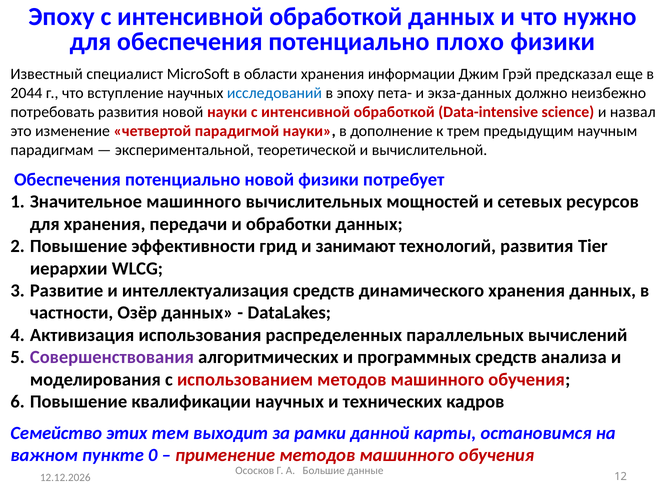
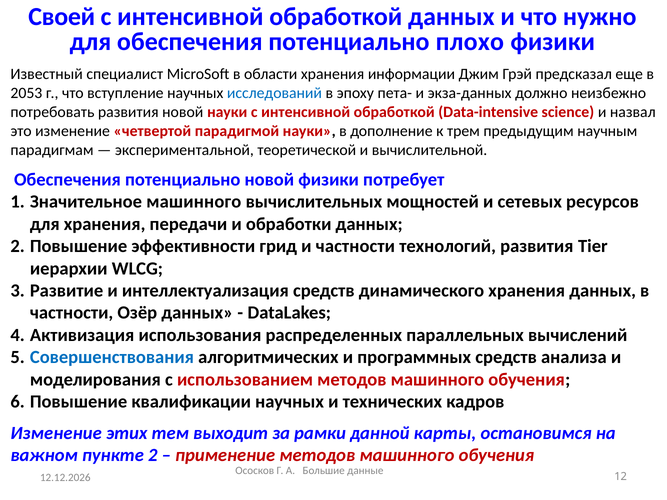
Эпоху at (62, 17): Эпоху -> Своей
2044: 2044 -> 2053
и занимают: занимают -> частности
Совершенствования colour: purple -> blue
Семейство at (56, 433): Семейство -> Изменение
пункте 0: 0 -> 2
